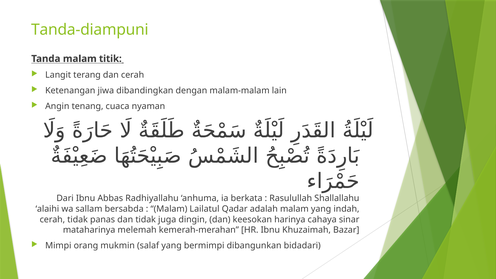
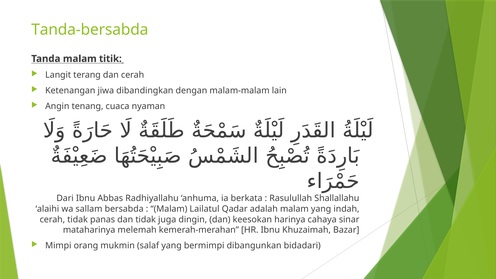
Tanda-diampuni: Tanda-diampuni -> Tanda-bersabda
